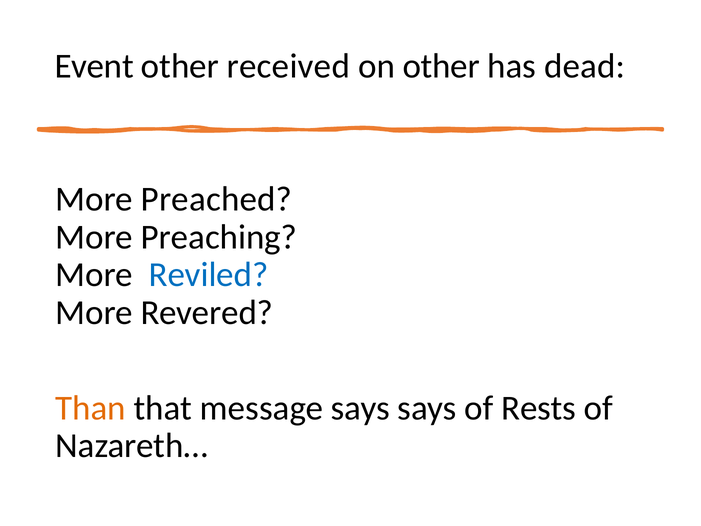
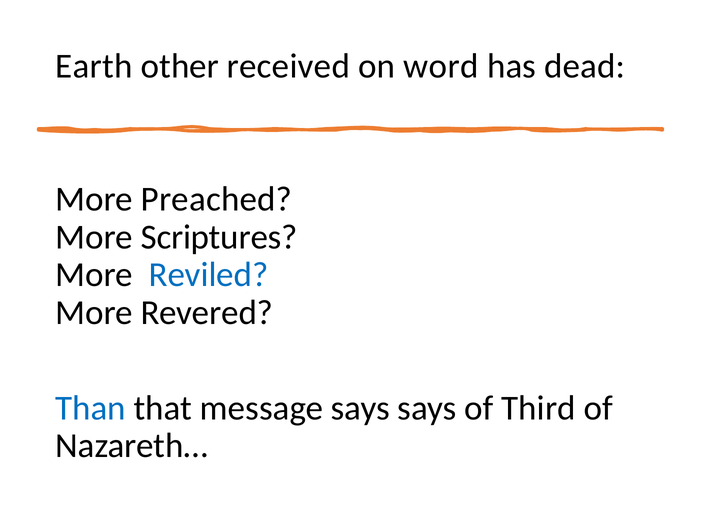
Event: Event -> Earth
on other: other -> word
Preaching: Preaching -> Scriptures
Than colour: orange -> blue
Rests: Rests -> Third
